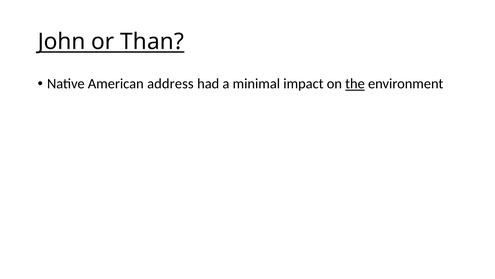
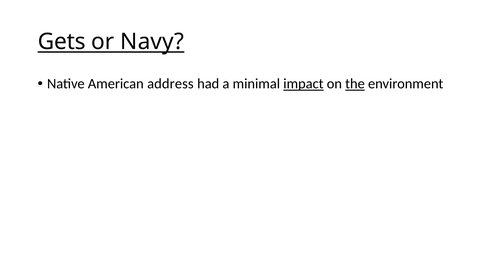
John: John -> Gets
Than: Than -> Navy
impact underline: none -> present
